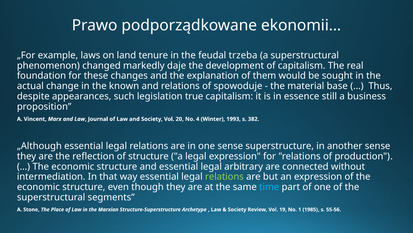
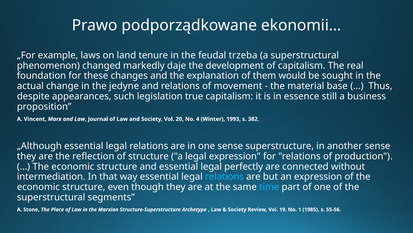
known: known -> jedyne
spowoduje: spowoduje -> movement
arbitrary: arbitrary -> perfectly
relations at (224, 176) colour: light green -> light blue
